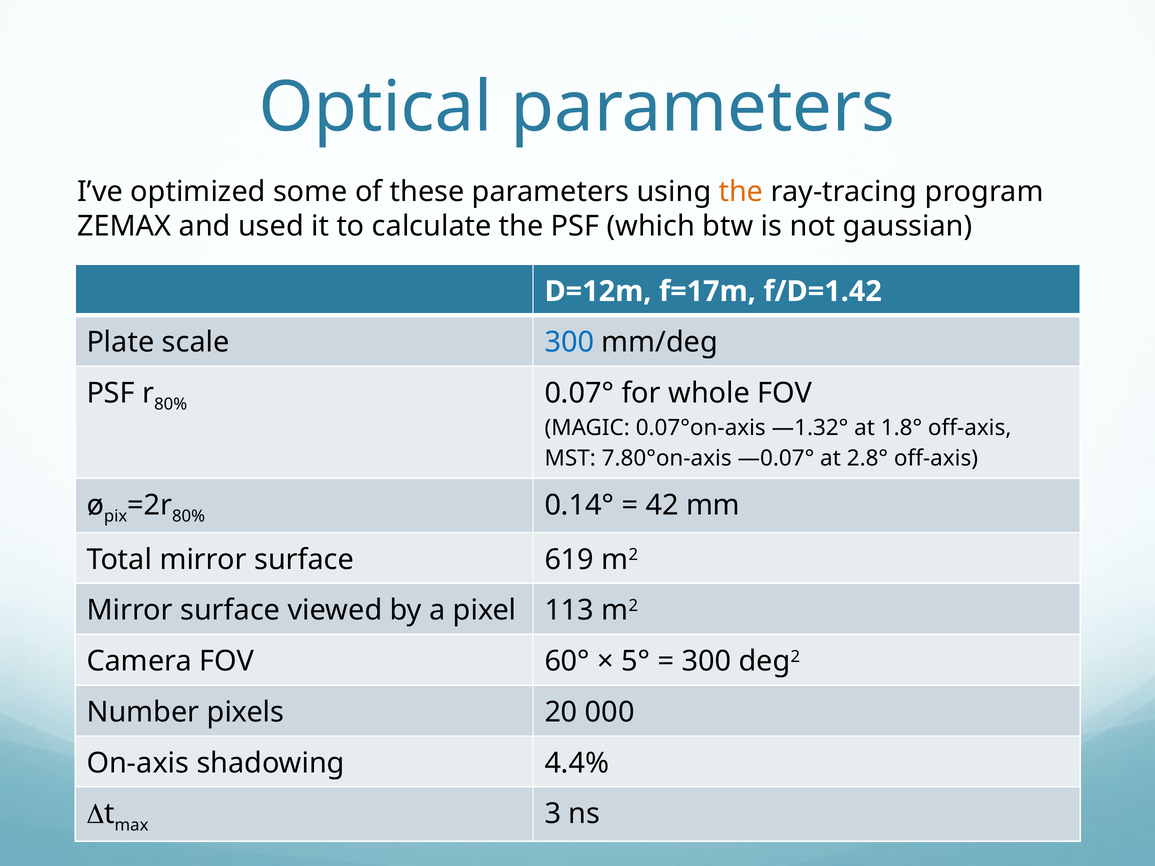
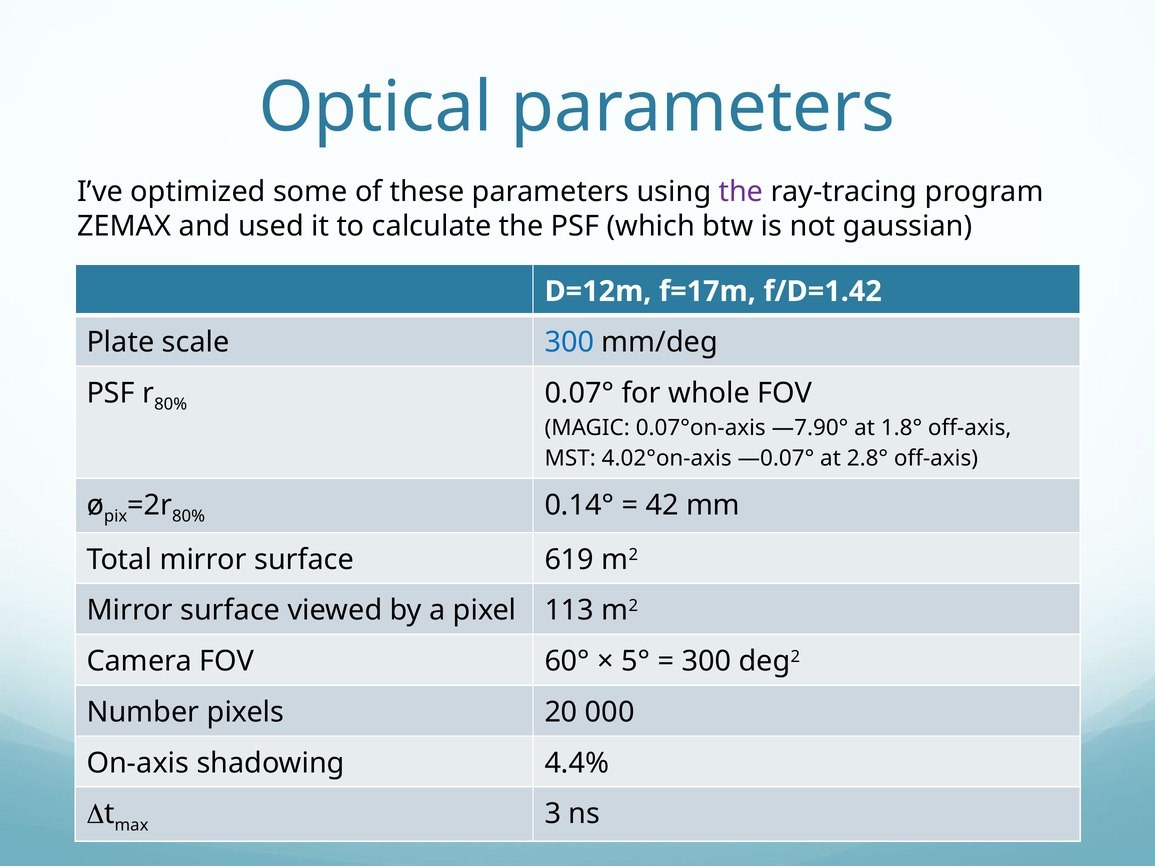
the at (741, 192) colour: orange -> purple
—1.32°: —1.32° -> —7.90°
7.80°on-axis: 7.80°on-axis -> 4.02°on-axis
